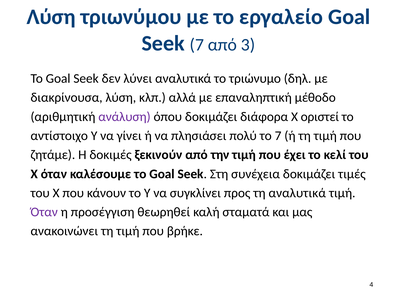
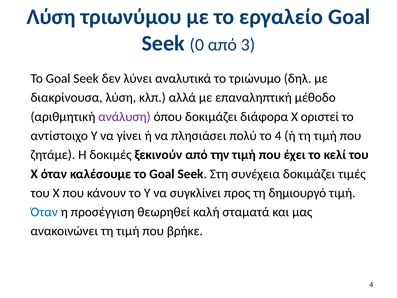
Seek 7: 7 -> 0
το 7: 7 -> 4
τη αναλυτικά: αναλυτικά -> δημιουργό
Όταν at (44, 212) colour: purple -> blue
